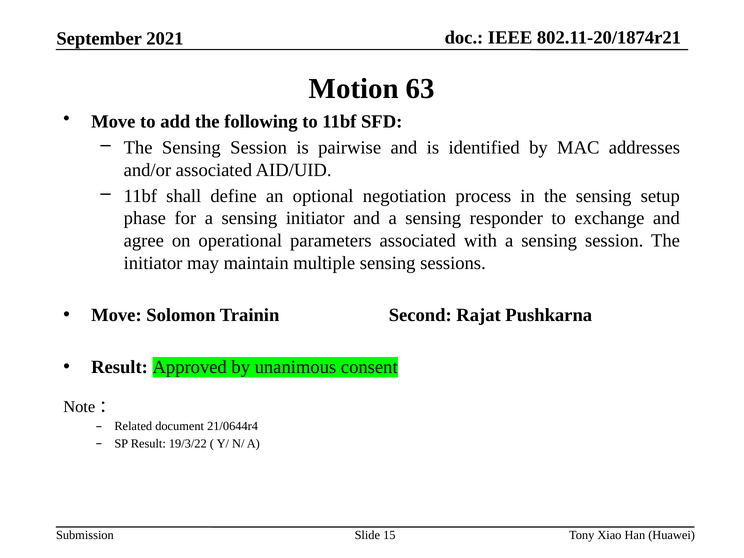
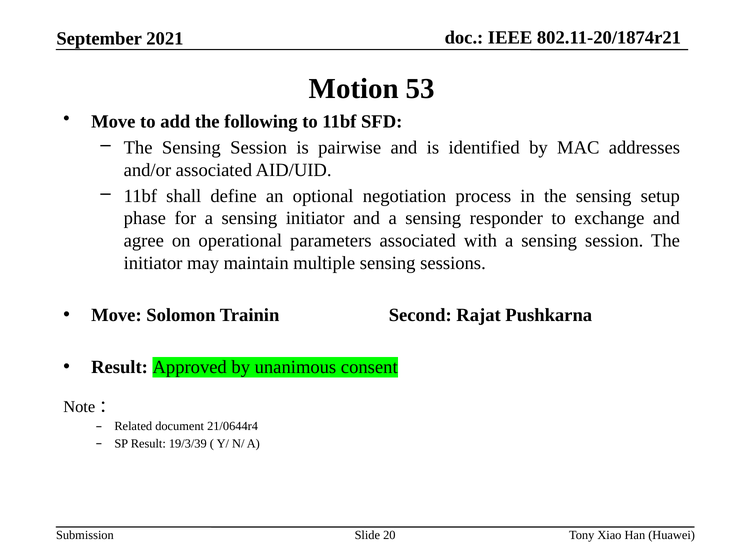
63: 63 -> 53
19/3/22: 19/3/22 -> 19/3/39
15: 15 -> 20
